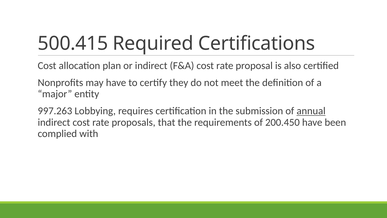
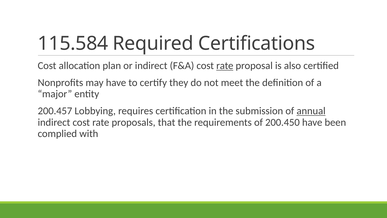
500.415: 500.415 -> 115.584
rate at (225, 66) underline: none -> present
997.263: 997.263 -> 200.457
